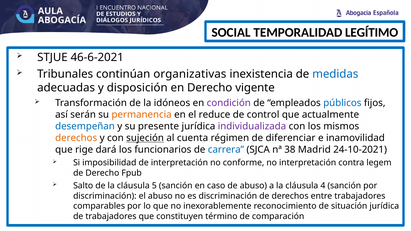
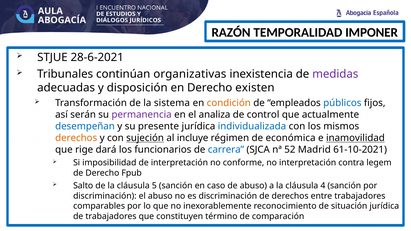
SOCIAL: SOCIAL -> RAZÓN
LEGÍTIMO: LEGÍTIMO -> IMPONER
46-6-2021: 46-6-2021 -> 28-6-2021
medidas colour: blue -> purple
vigente: vigente -> existen
idóneos: idóneos -> sistema
condición colour: purple -> orange
permanencia colour: orange -> purple
reduce: reduce -> analiza
individualizada colour: purple -> blue
cuenta: cuenta -> incluye
diferenciar: diferenciar -> económica
inamovilidad underline: none -> present
38: 38 -> 52
24-10-2021: 24-10-2021 -> 61-10-2021
